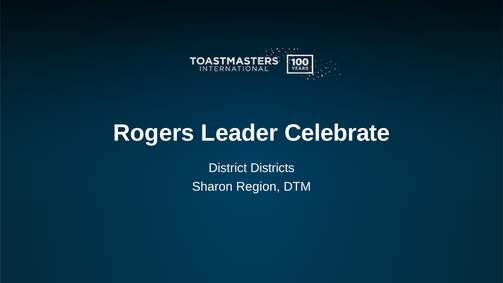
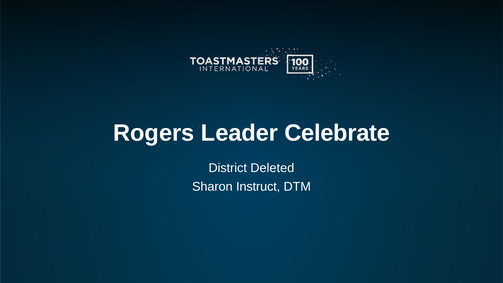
Districts: Districts -> Deleted
Region: Region -> Instruct
